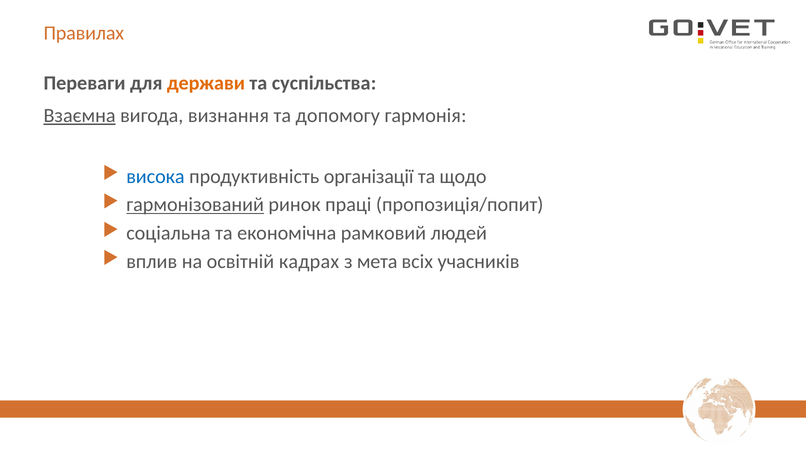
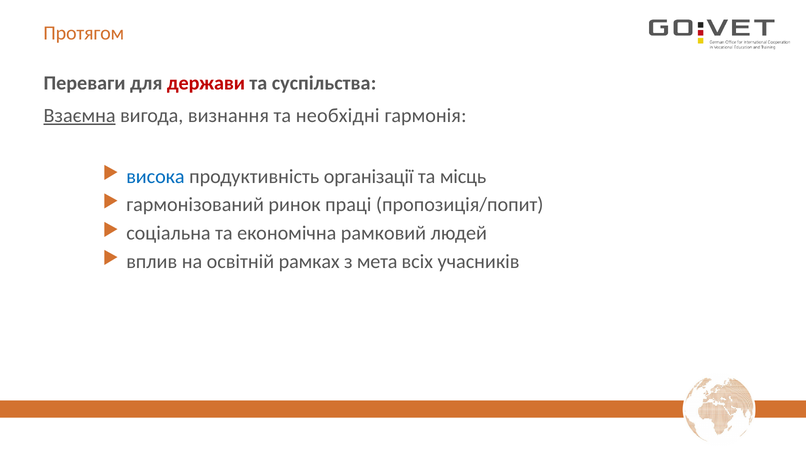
Правилах: Правилах -> Протягом
держави colour: orange -> red
допомогу: допомогу -> необхідні
щодо: щодо -> місць
гармонізований underline: present -> none
кадрах: кадрах -> рамках
